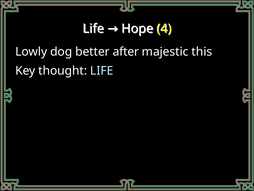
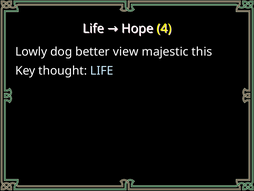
after: after -> view
